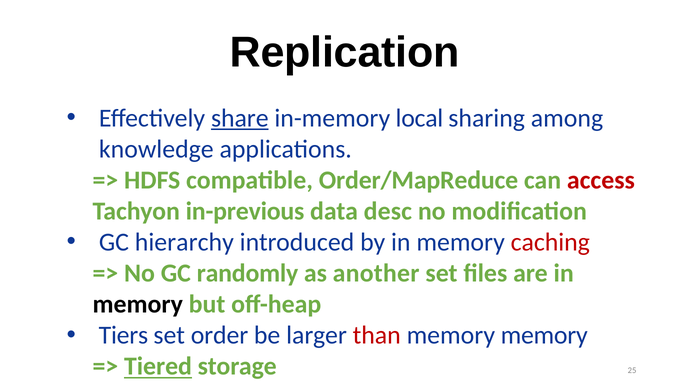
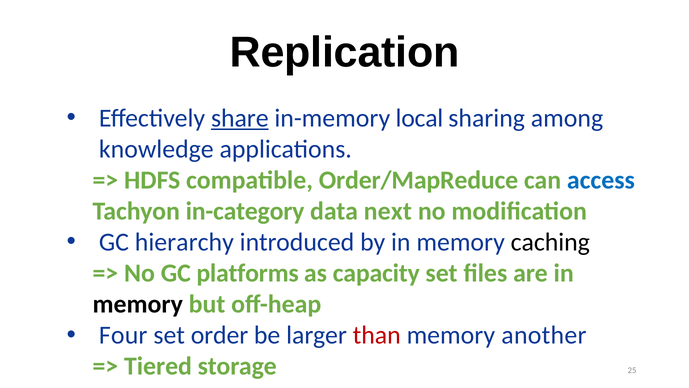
access colour: red -> blue
in-previous: in-previous -> in-category
desc: desc -> next
caching colour: red -> black
randomly: randomly -> platforms
another: another -> capacity
Tiers: Tiers -> Four
memory memory: memory -> another
Tiered underline: present -> none
